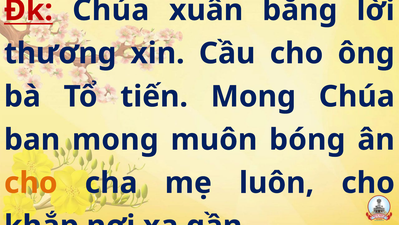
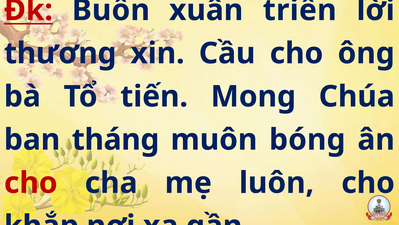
Đk Chúa: Chúa -> Buồn
bằng: bằng -> triền
ban mong: mong -> tháng
cho at (31, 183) colour: orange -> red
